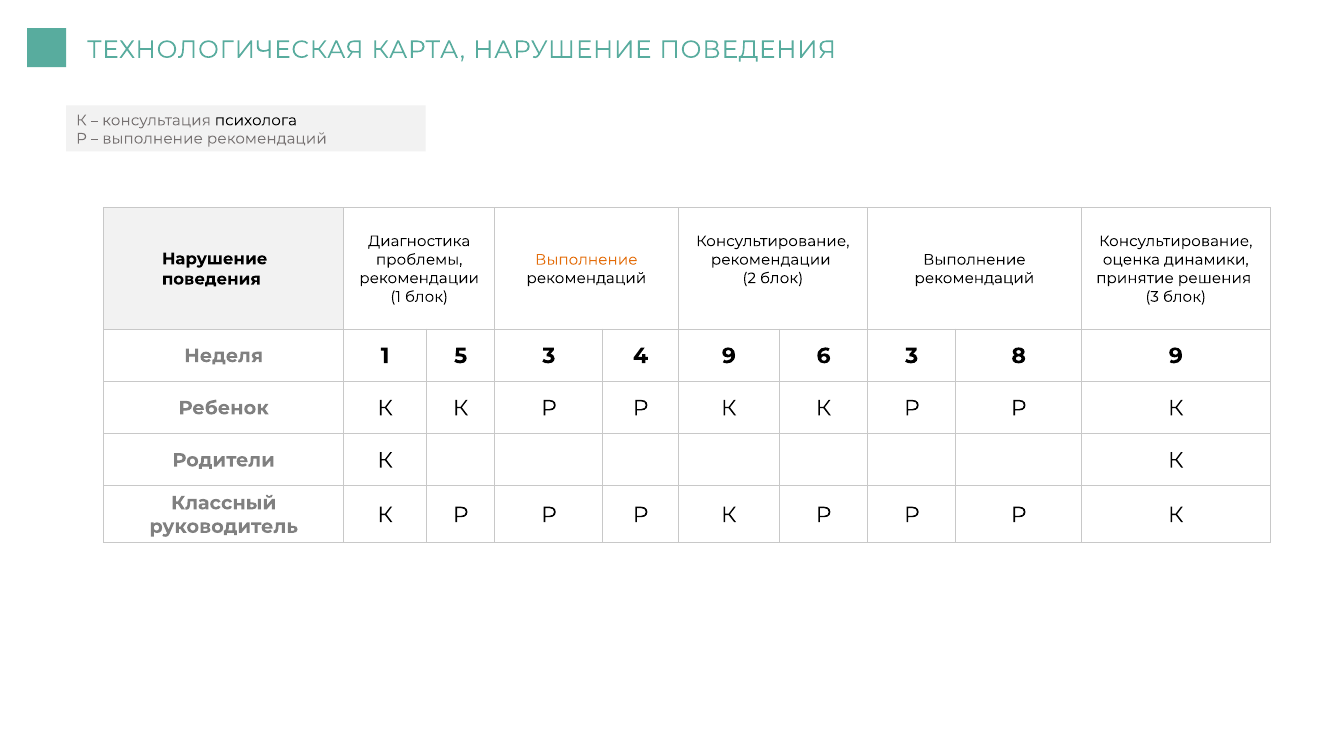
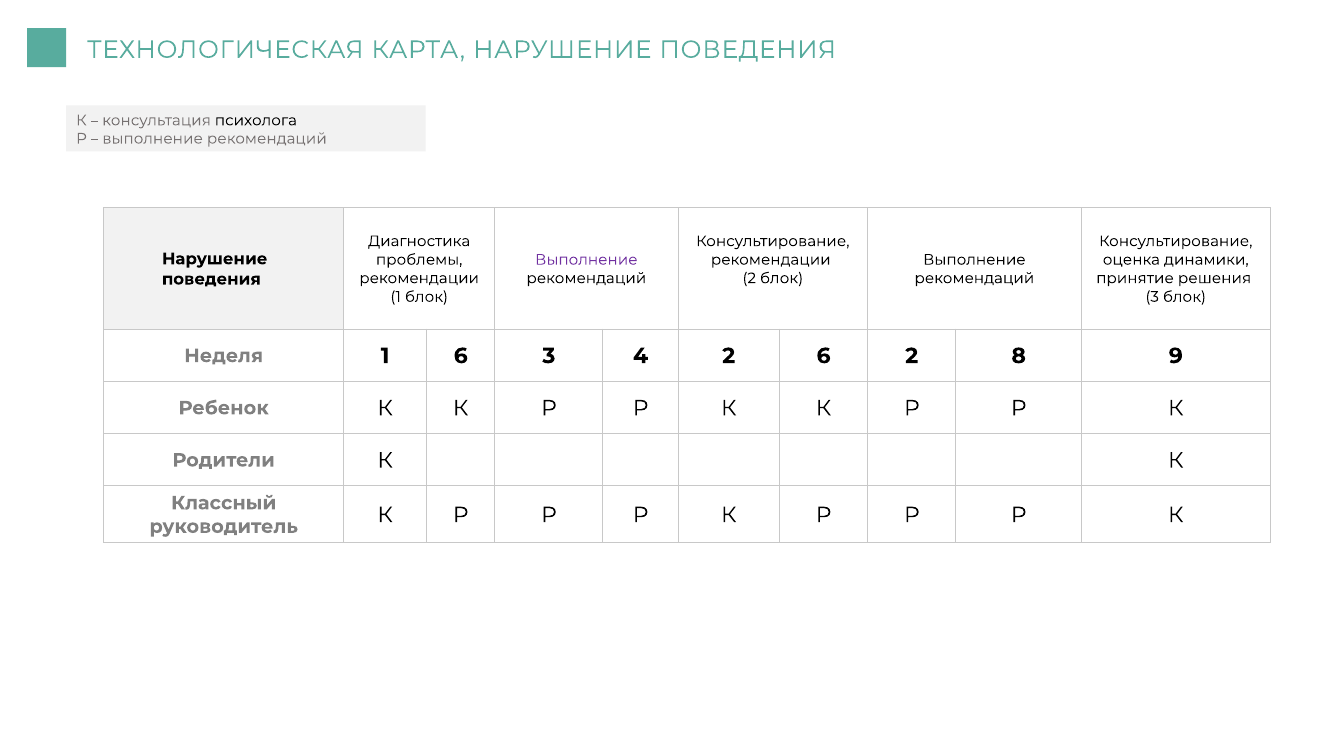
Выполнение at (586, 260) colour: orange -> purple
1 5: 5 -> 6
4 9: 9 -> 2
6 3: 3 -> 2
